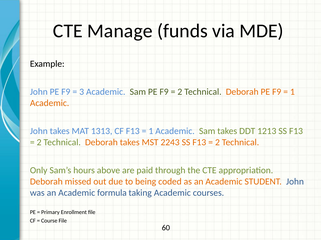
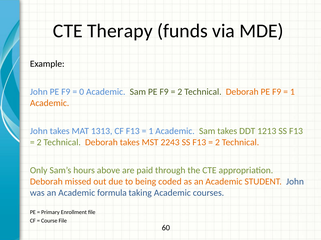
Manage: Manage -> Therapy
3: 3 -> 0
